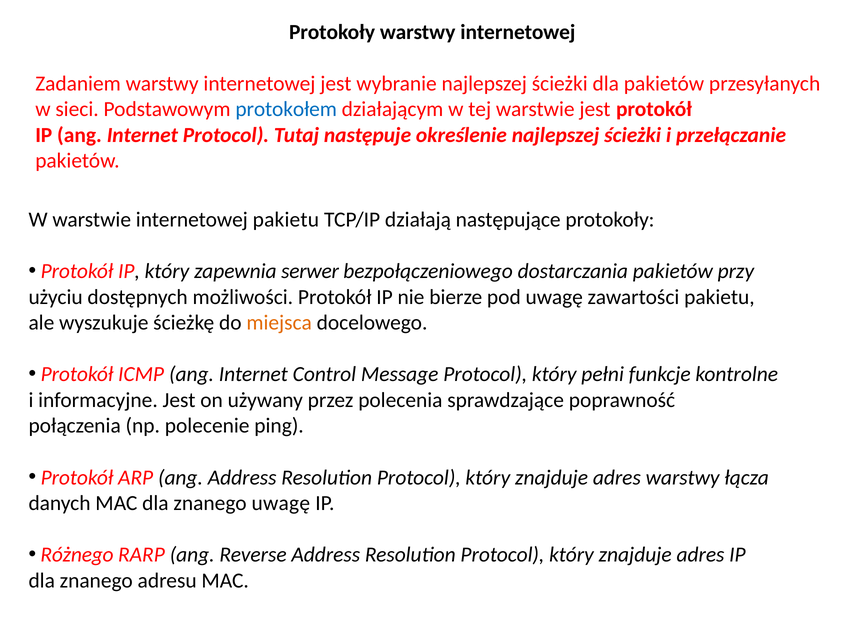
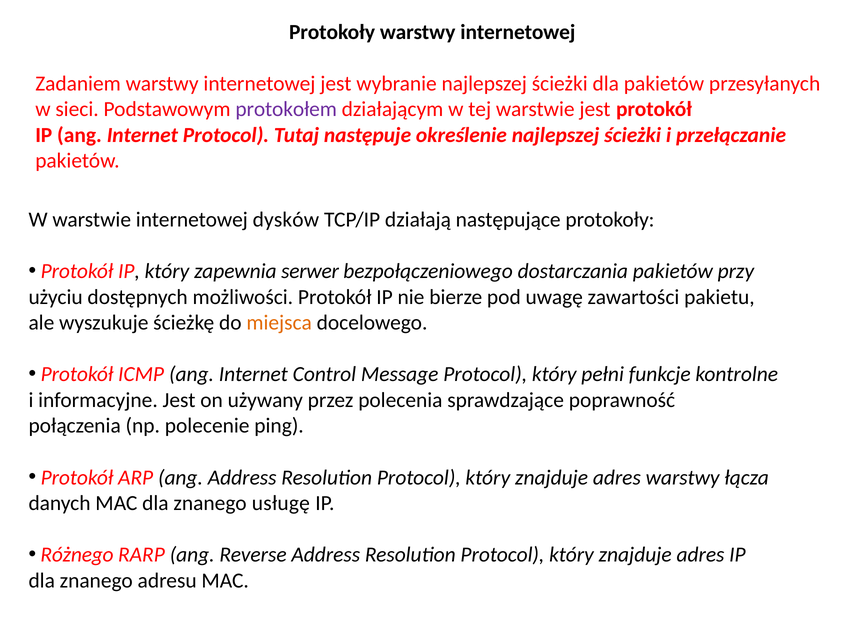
protokołem colour: blue -> purple
internetowej pakietu: pakietu -> dysków
znanego uwagę: uwagę -> usługę
